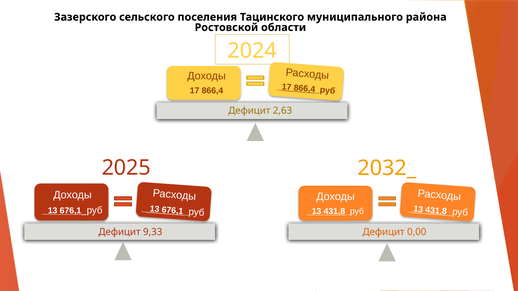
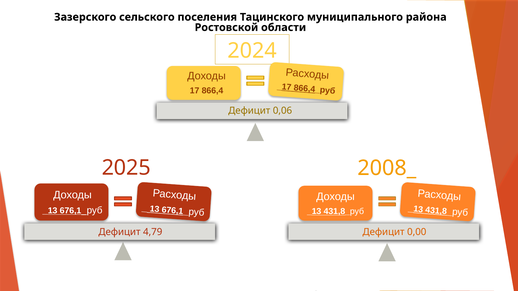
2,63: 2,63 -> 0,06
2032_: 2032_ -> 2008_
9,33: 9,33 -> 4,79
